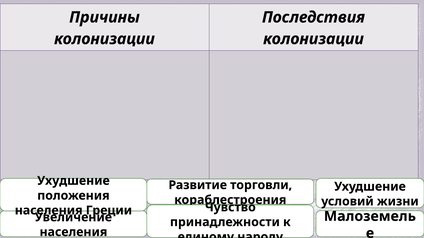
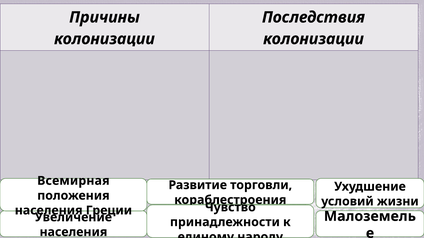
Ухудшение at (73, 181): Ухудшение -> Всемирная
